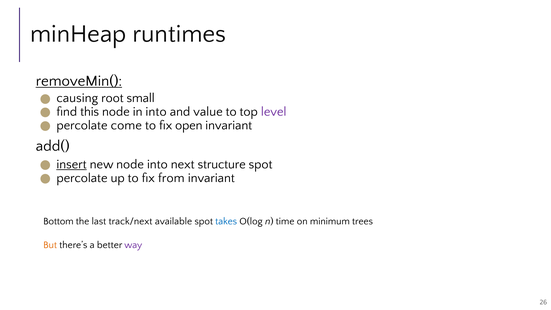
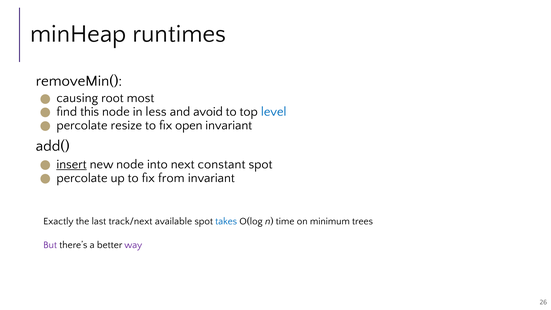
removeMin( underline: present -> none
small: small -> most
in into: into -> less
value: value -> avoid
level colour: purple -> blue
come: come -> resize
structure: structure -> constant
Bottom: Bottom -> Exactly
But colour: orange -> purple
